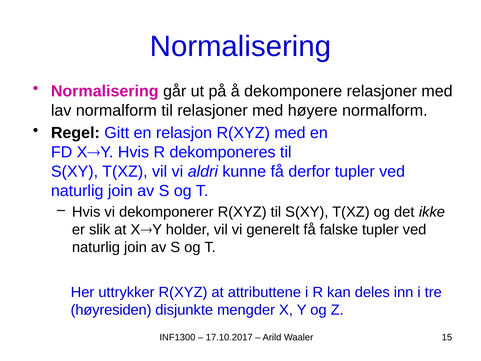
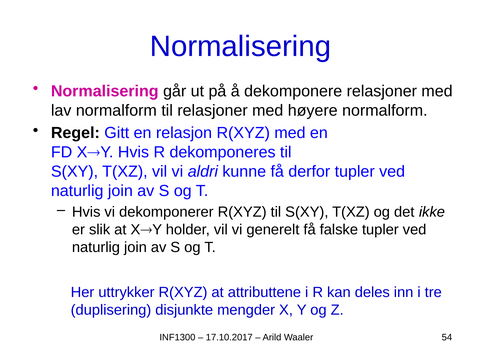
høyresiden: høyresiden -> duplisering
15: 15 -> 54
